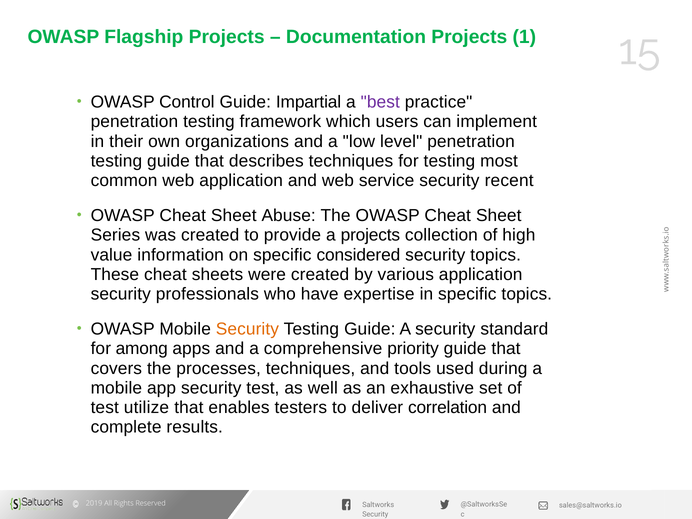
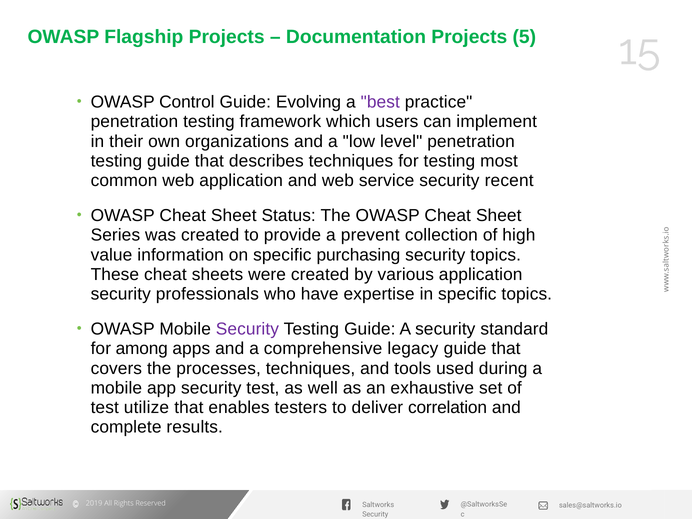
1: 1 -> 5
Impartial: Impartial -> Evolving
Abuse: Abuse -> Status
a projects: projects -> prevent
considered: considered -> purchasing
Security at (247, 329) colour: orange -> purple
priority: priority -> legacy
